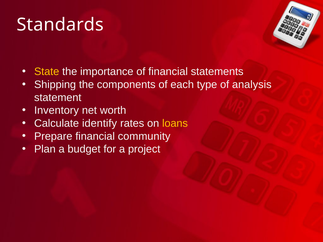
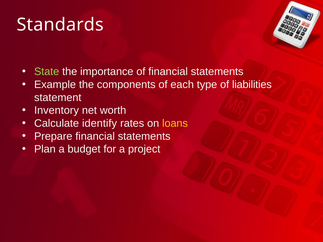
State colour: yellow -> light green
Shipping: Shipping -> Example
analysis: analysis -> liabilities
Prepare financial community: community -> statements
